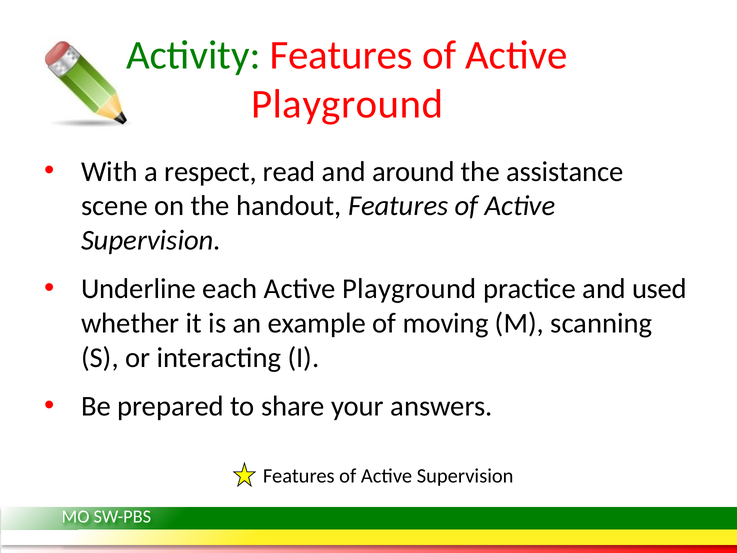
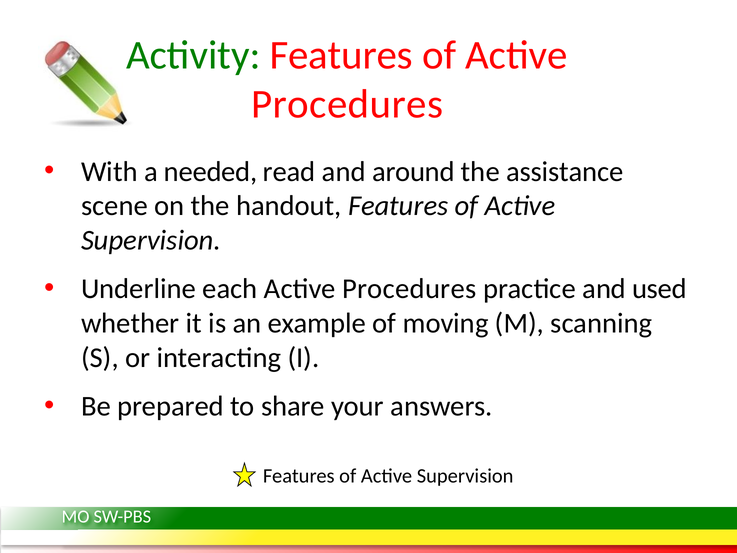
Playground at (347, 104): Playground -> Procedures
respect: respect -> needed
each Active Playground: Playground -> Procedures
